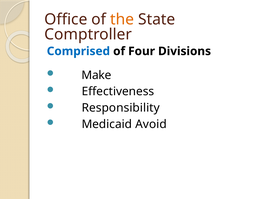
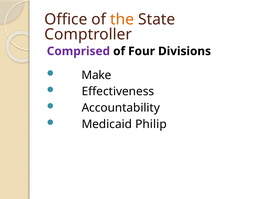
Comprised colour: blue -> purple
Responsibility: Responsibility -> Accountability
Avoid: Avoid -> Philip
